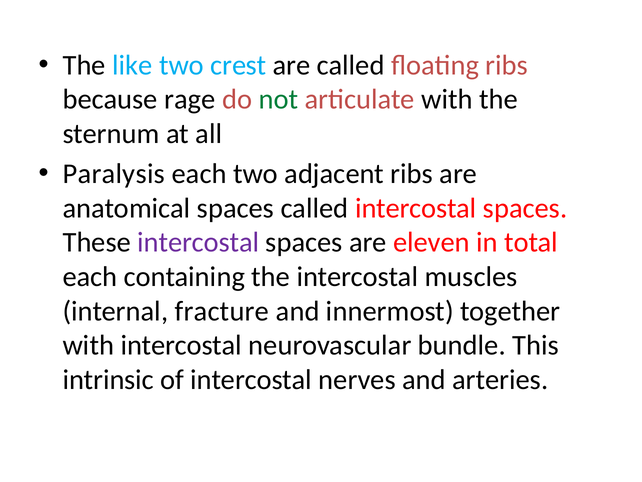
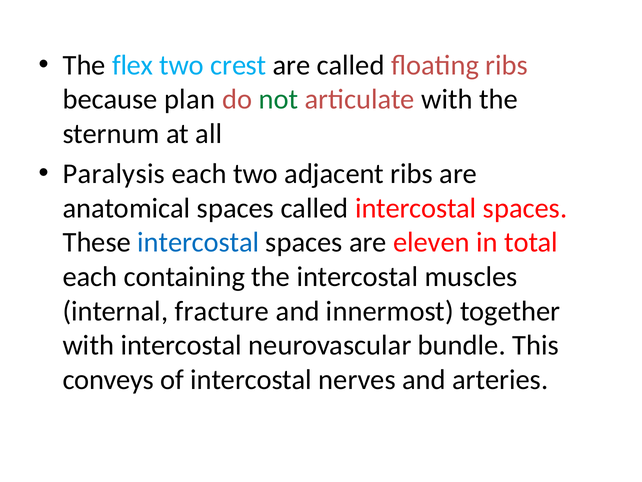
like: like -> flex
rage: rage -> plan
intercostal at (198, 242) colour: purple -> blue
intrinsic: intrinsic -> conveys
